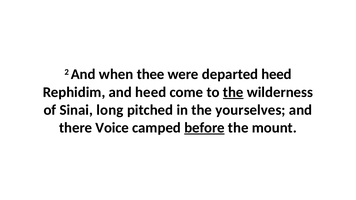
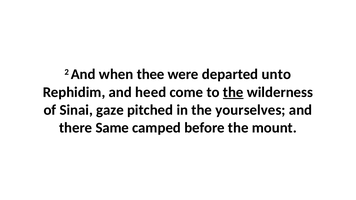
departed heed: heed -> unto
long: long -> gaze
Voice: Voice -> Same
before underline: present -> none
